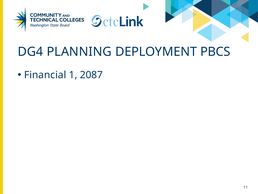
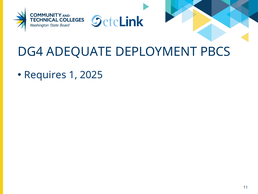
PLANNING: PLANNING -> ADEQUATE
Financial: Financial -> Requires
2087: 2087 -> 2025
